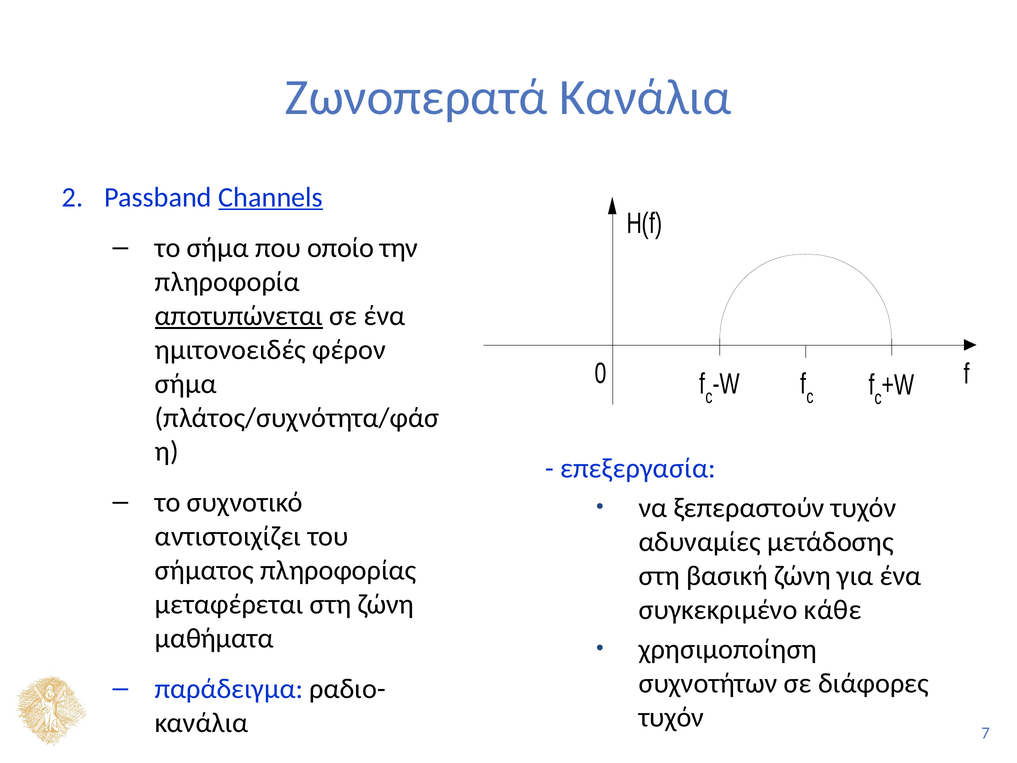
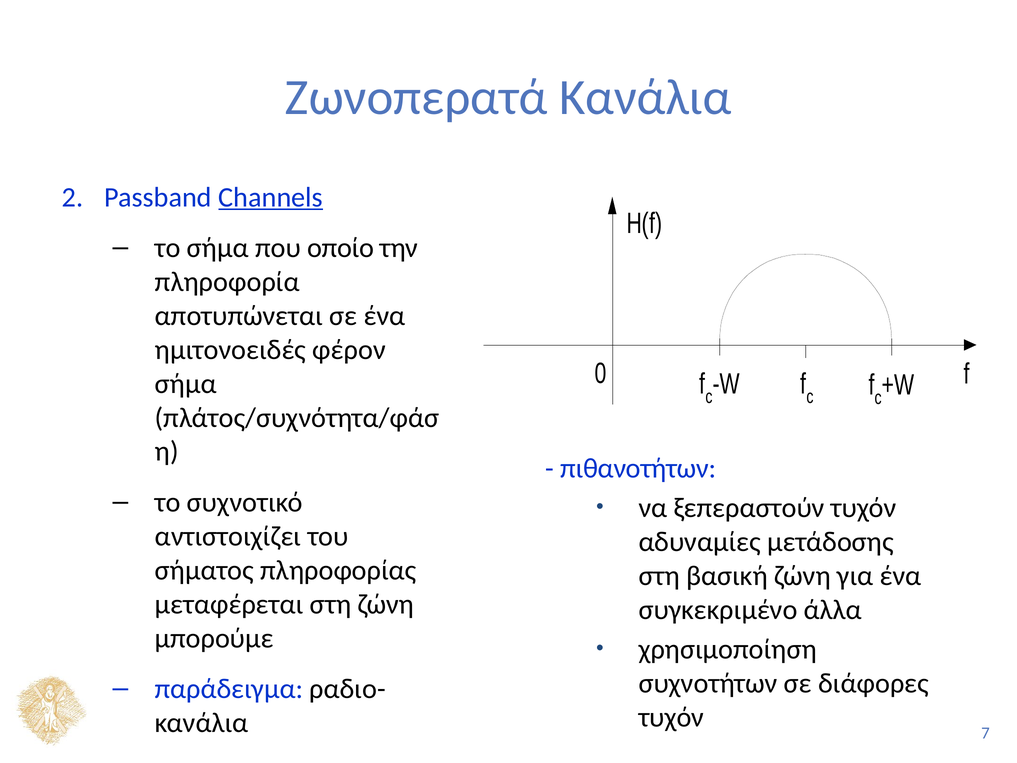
αποτυπώνεται underline: present -> none
επεξεργασία: επεξεργασία -> πιθανοτήτων
κάθε: κάθε -> άλλα
μαθήματα: μαθήματα -> μπορούμε
